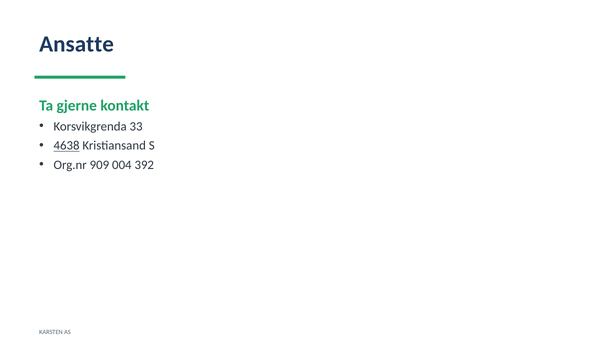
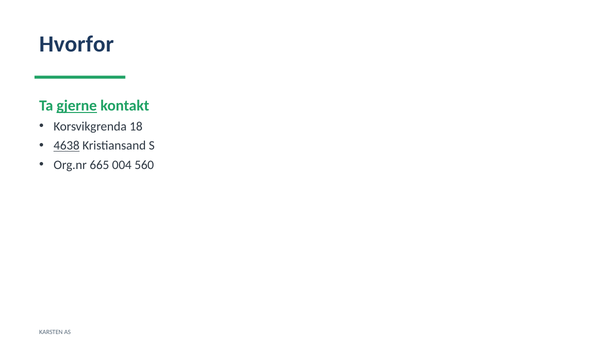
Ansatte: Ansatte -> Hvorfor
gjerne underline: none -> present
33: 33 -> 18
909: 909 -> 665
392: 392 -> 560
